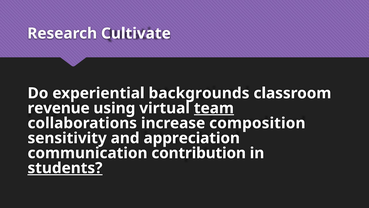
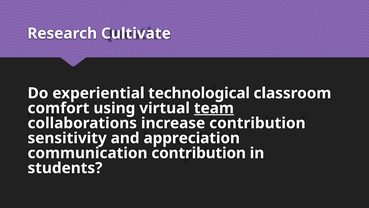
backgrounds: backgrounds -> technological
revenue: revenue -> comfort
increase composition: composition -> contribution
students underline: present -> none
